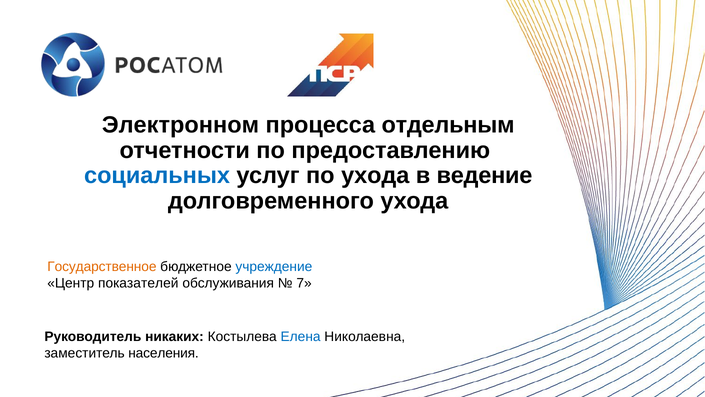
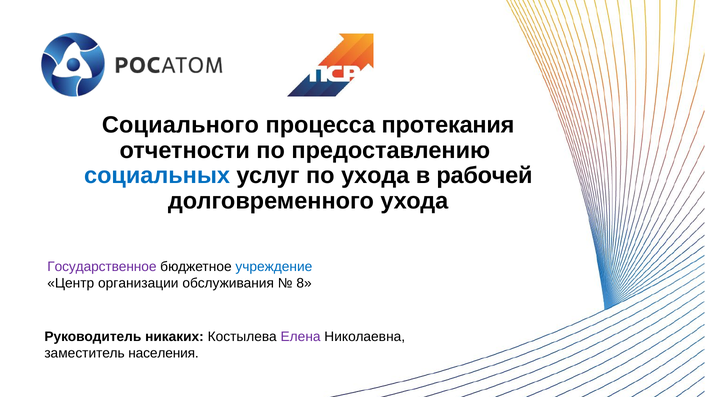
Электронном: Электронном -> Социального
отдельным: отдельным -> протекания
ведение: ведение -> рабочей
Государственное colour: orange -> purple
показателей: показателей -> организации
7: 7 -> 8
Елена colour: blue -> purple
